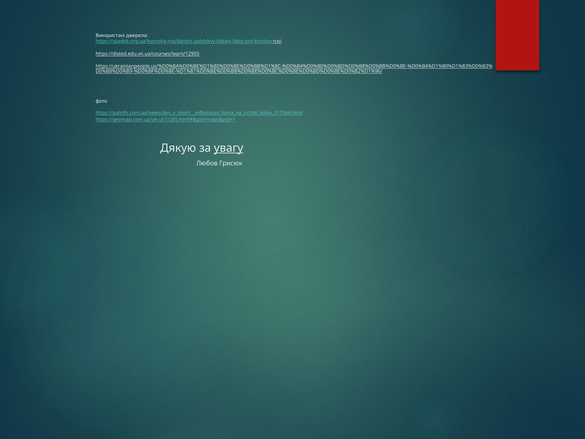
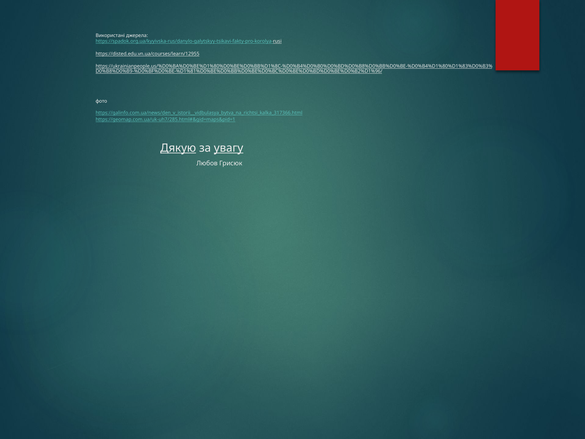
Дякую underline: none -> present
